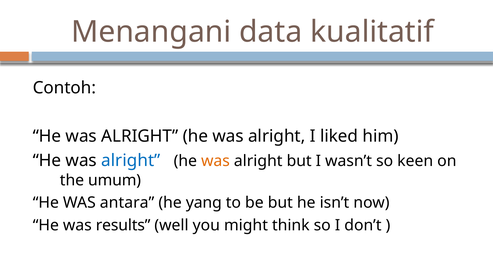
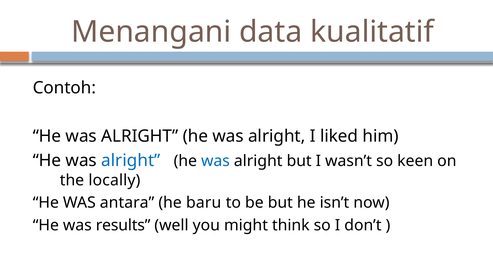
was at (215, 161) colour: orange -> blue
umum: umum -> locally
yang: yang -> baru
